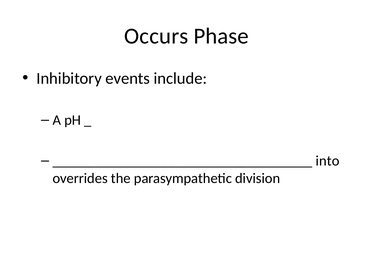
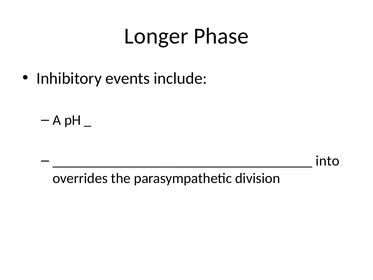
Occurs: Occurs -> Longer
